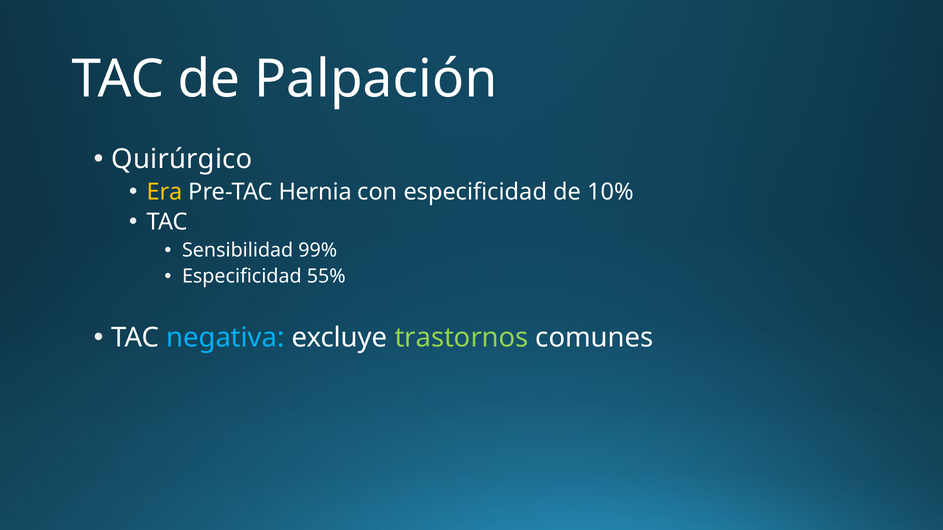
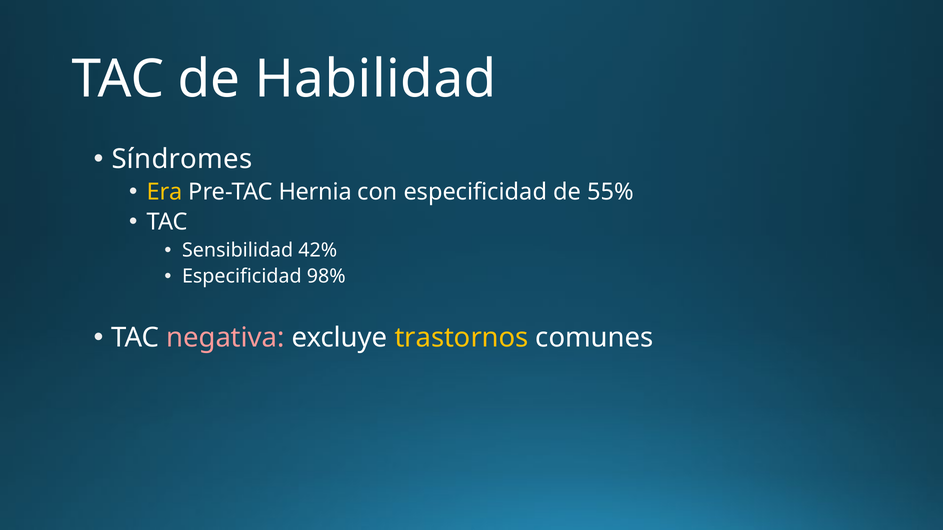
Palpación: Palpación -> Habilidad
Quirúrgico: Quirúrgico -> Síndromes
10%: 10% -> 55%
99%: 99% -> 42%
55%: 55% -> 98%
negativa colour: light blue -> pink
trastornos colour: light green -> yellow
